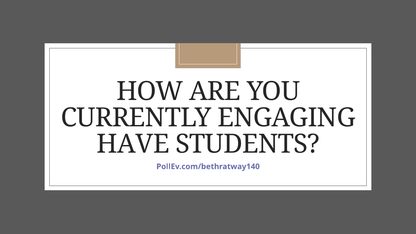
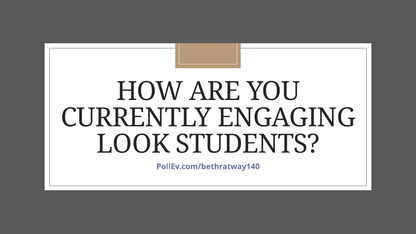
HAVE: HAVE -> LOOK
